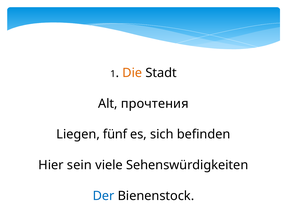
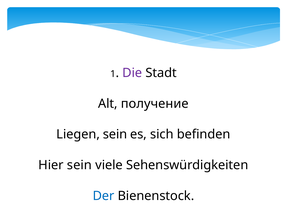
Die colour: orange -> purple
прочтения: прочтения -> получение
Liegen fünf: fünf -> sein
